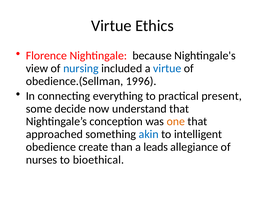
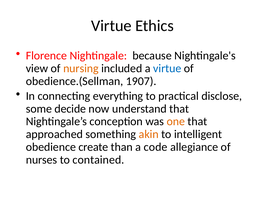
nursing colour: blue -> orange
1996: 1996 -> 1907
present: present -> disclose
akin colour: blue -> orange
leads: leads -> code
bioethical: bioethical -> contained
